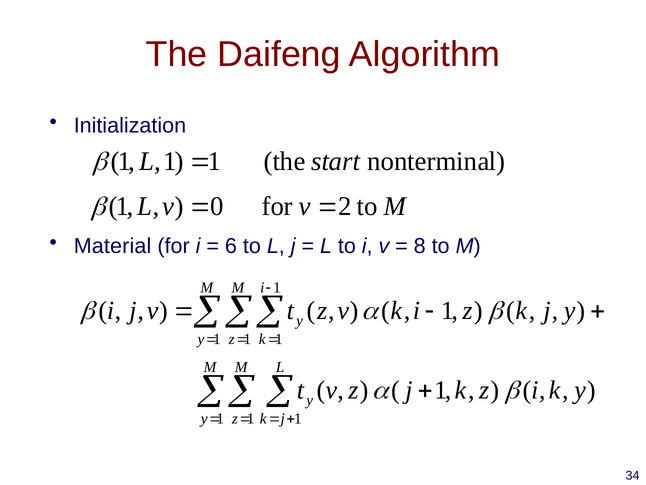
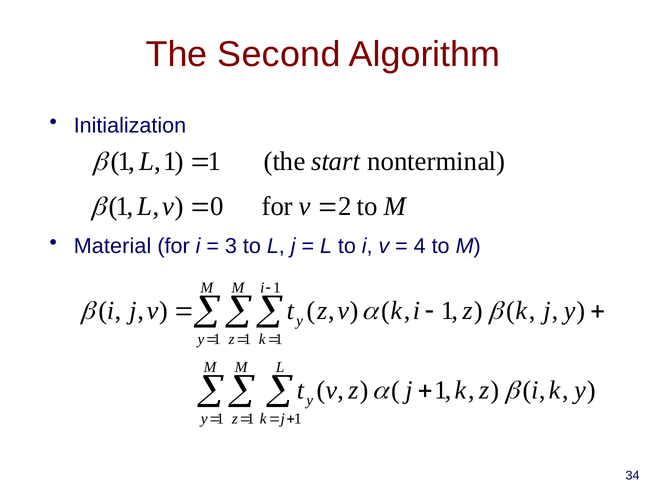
Daifeng: Daifeng -> Second
6: 6 -> 3
8: 8 -> 4
